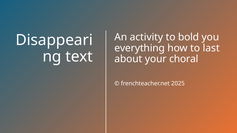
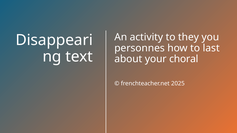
bold: bold -> they
everything: everything -> personnes
